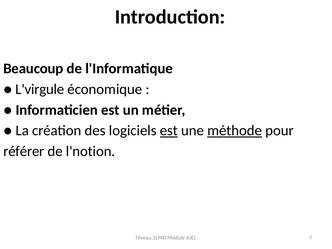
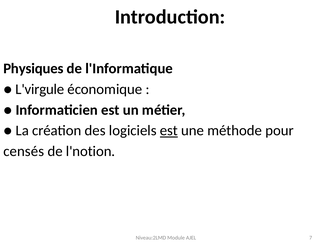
Beaucoup: Beaucoup -> Physiques
méthode underline: present -> none
référer: référer -> censés
